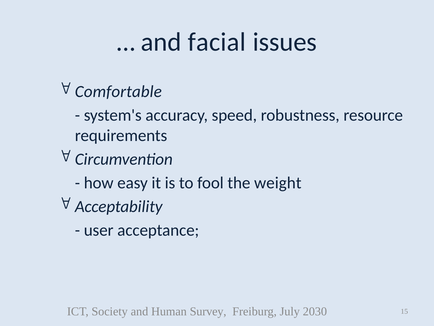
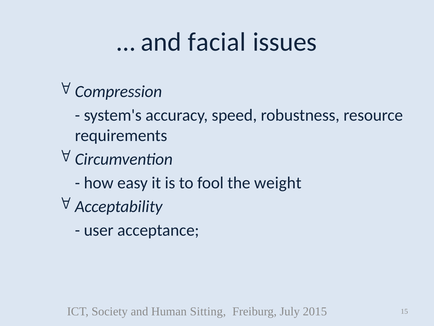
Comfortable: Comfortable -> Compression
Survey: Survey -> Sitting
2030: 2030 -> 2015
